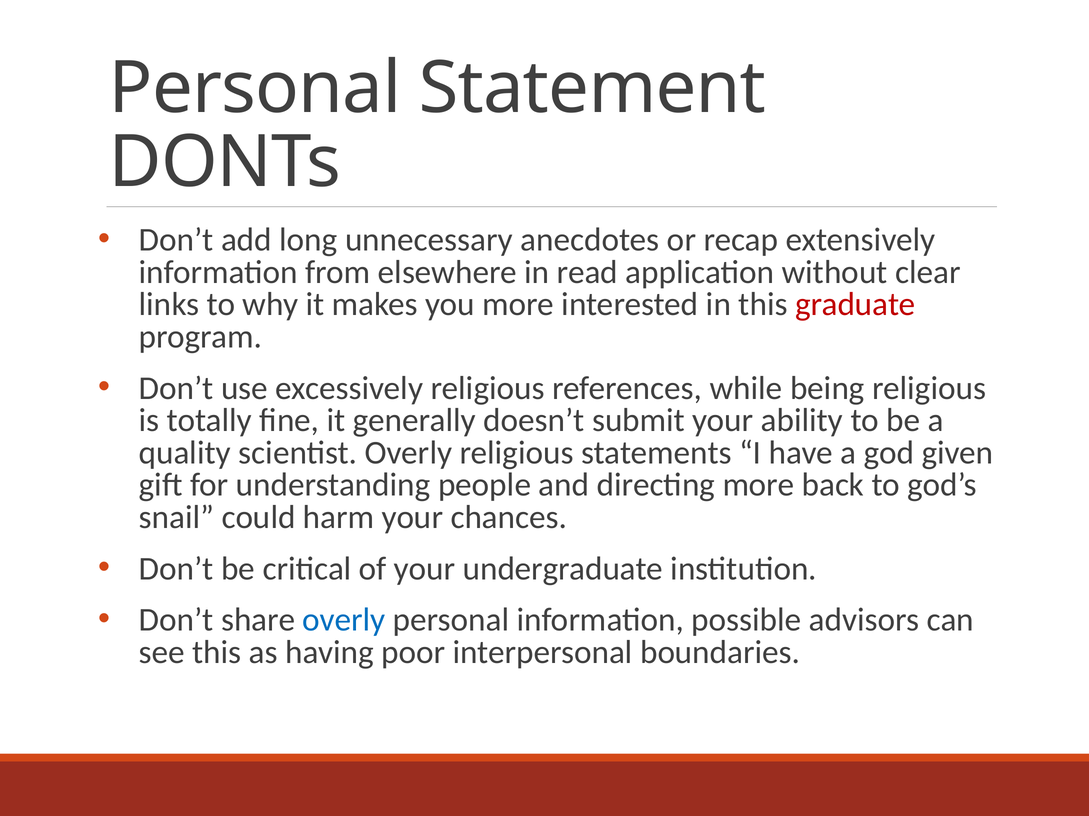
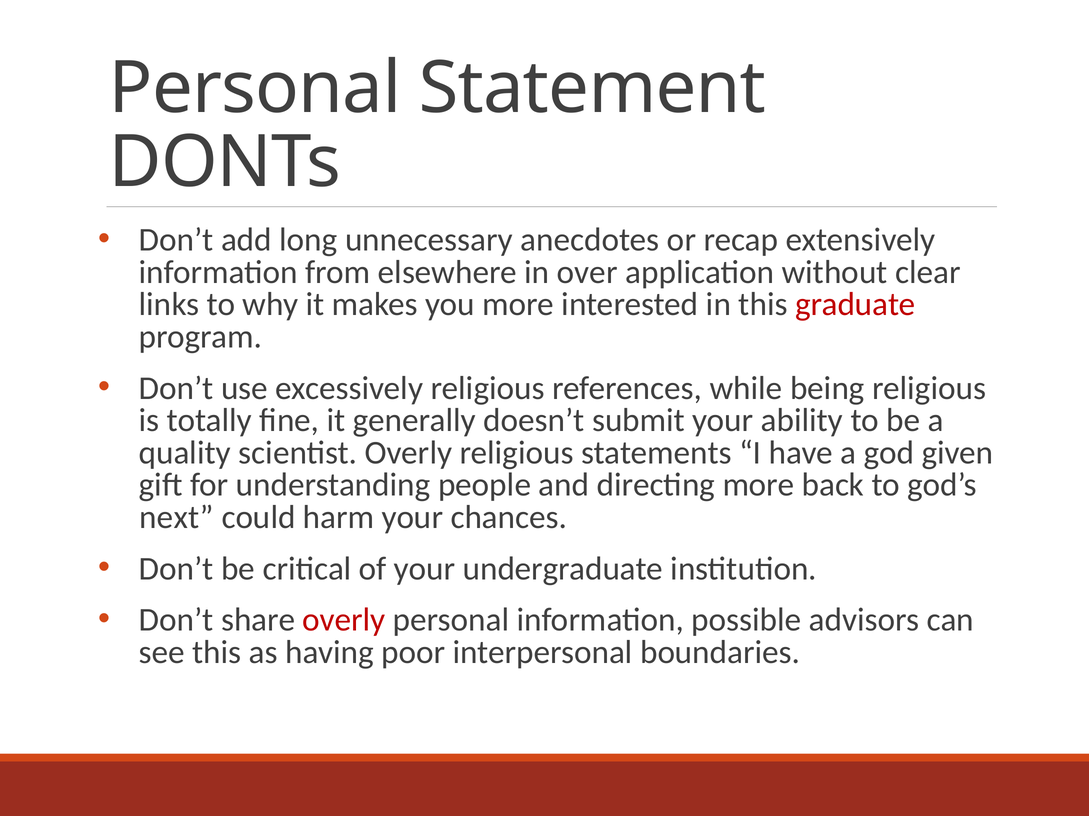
read: read -> over
snail: snail -> next
overly at (344, 620) colour: blue -> red
